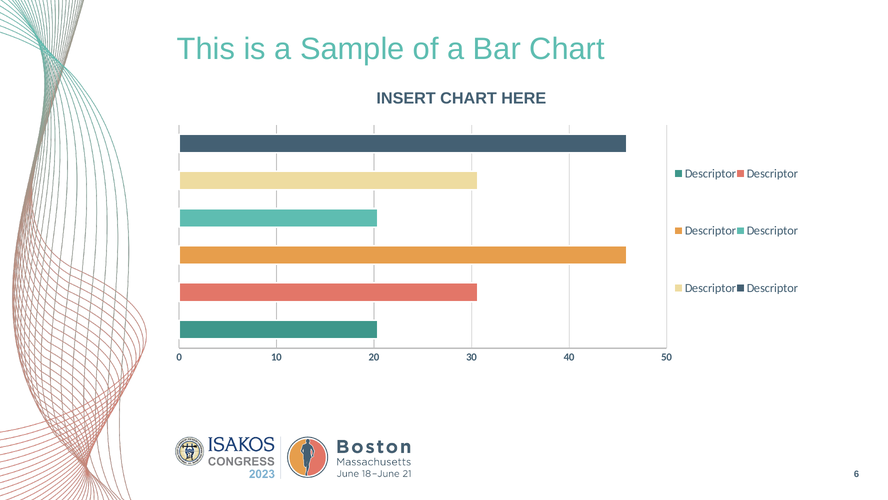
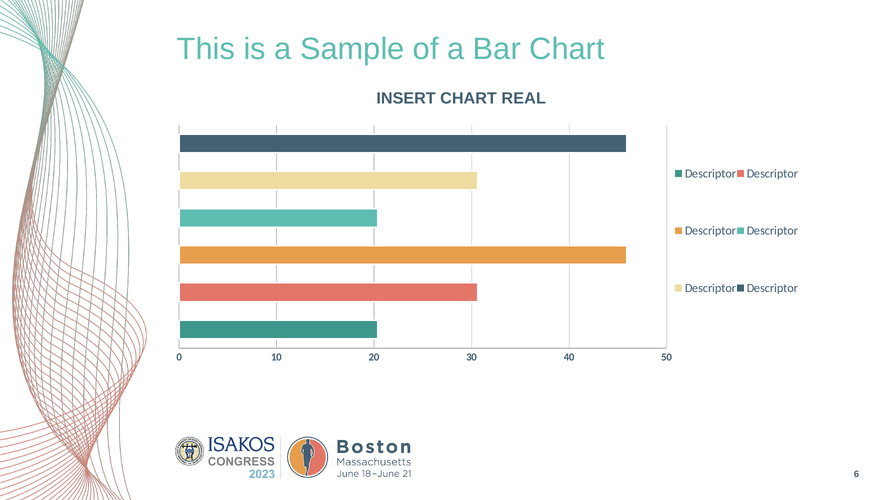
HERE: HERE -> REAL
